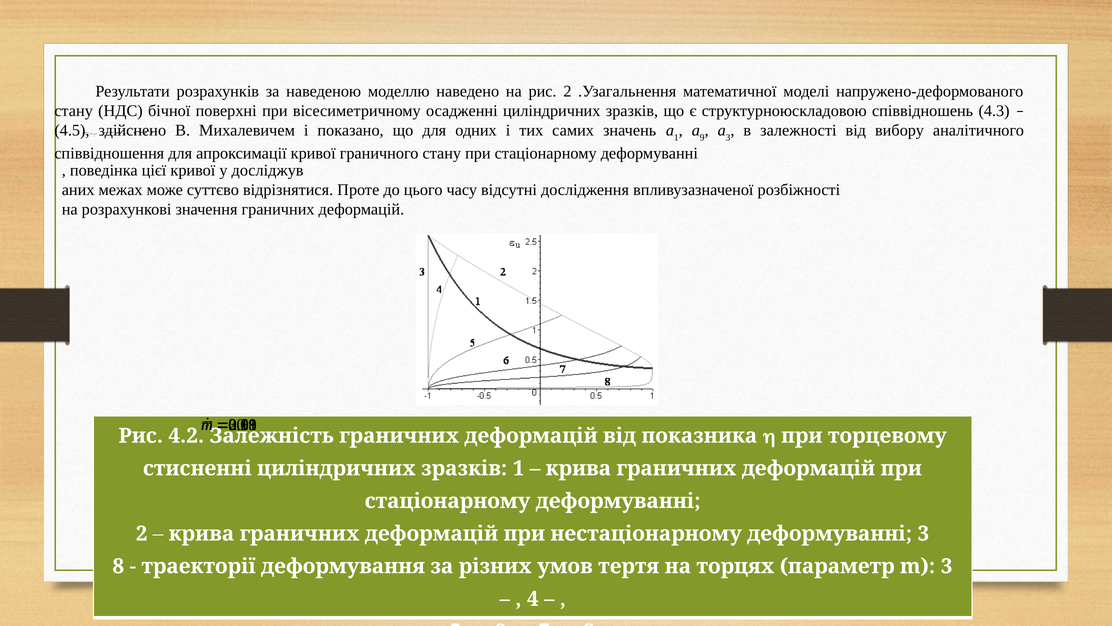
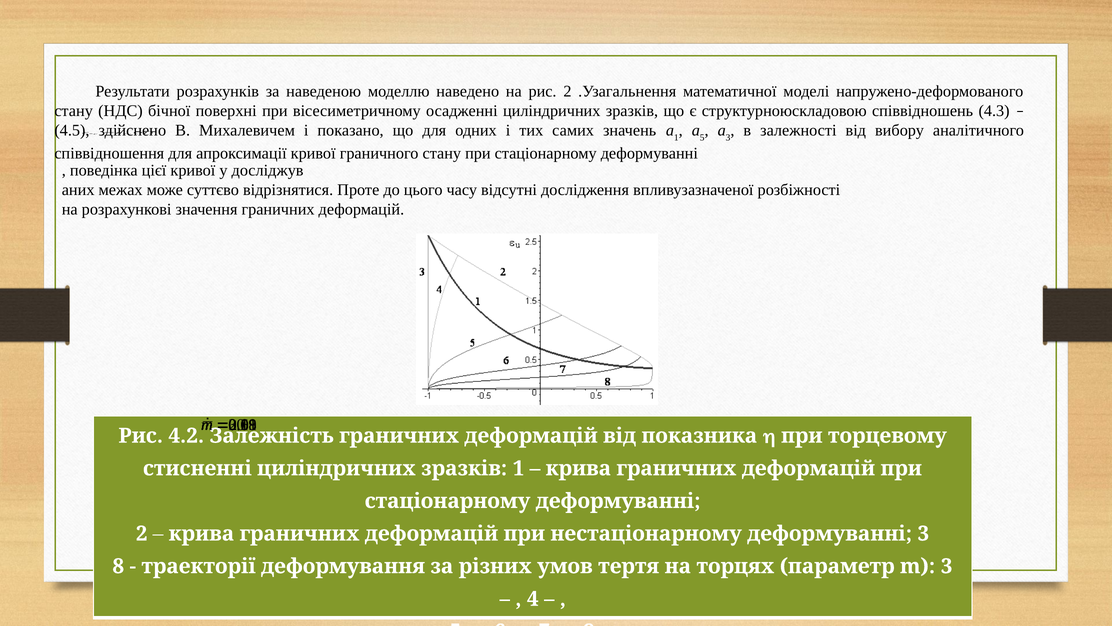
9 at (702, 137): 9 -> 5
